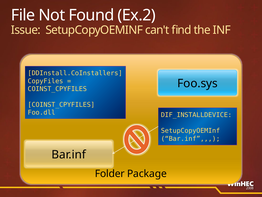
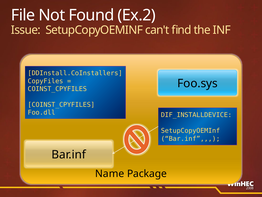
Folder: Folder -> Name
